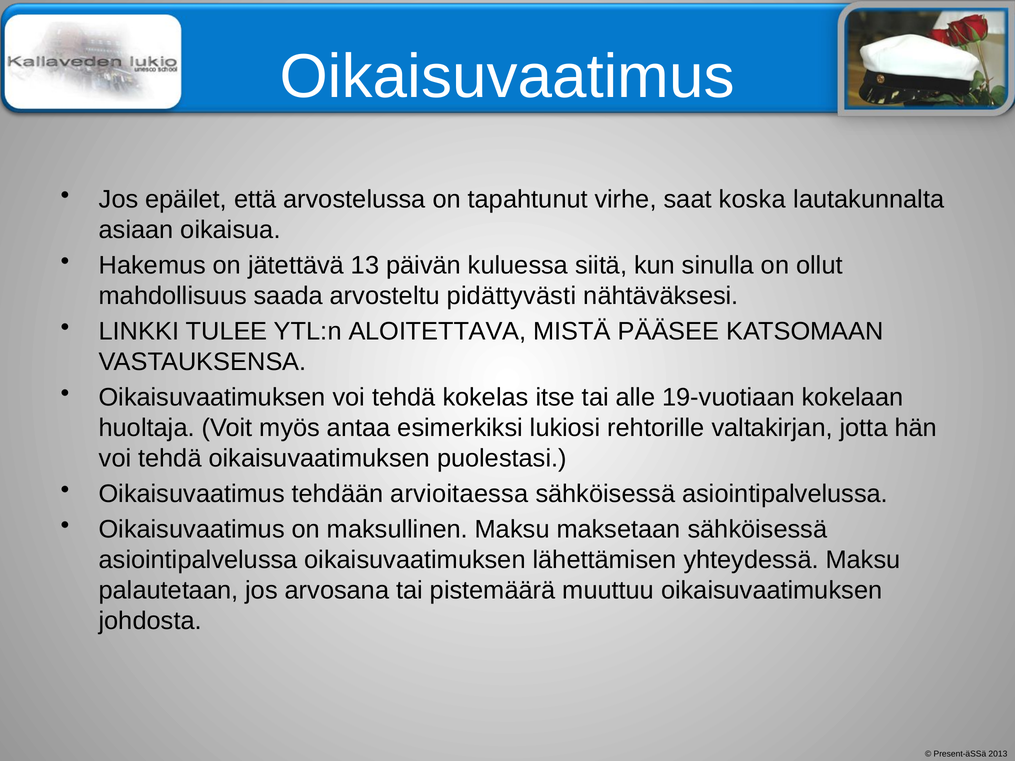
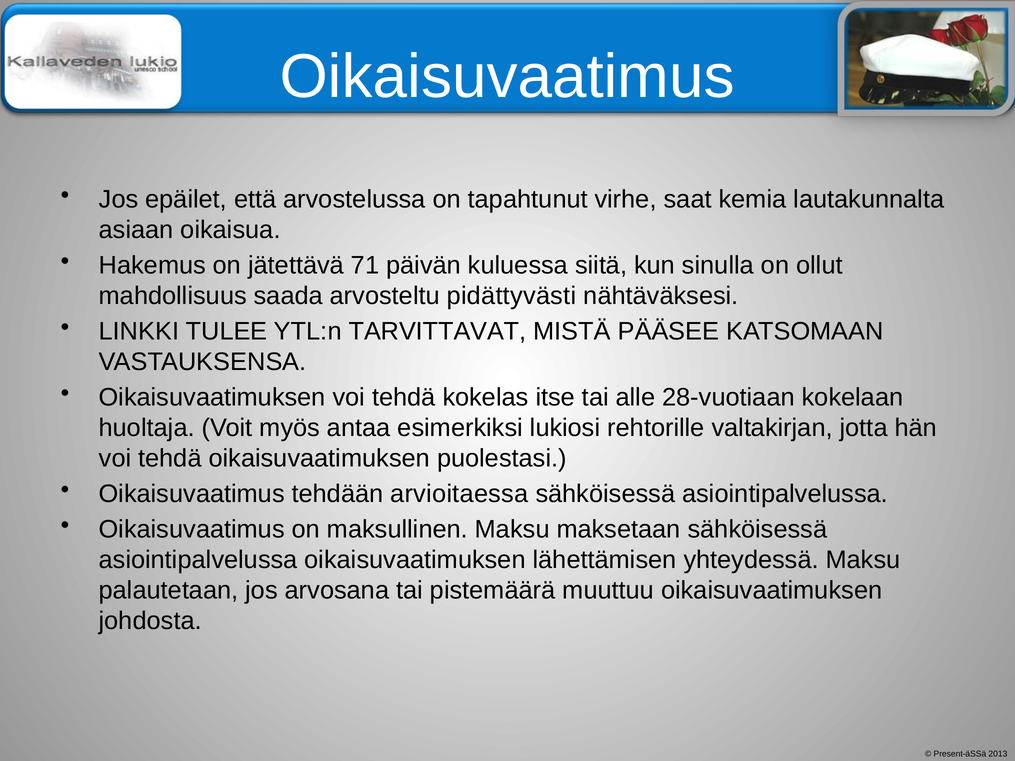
koska: koska -> kemia
13: 13 -> 71
ALOITETTAVA: ALOITETTAVA -> TARVITTAVAT
19-vuotiaan: 19-vuotiaan -> 28-vuotiaan
